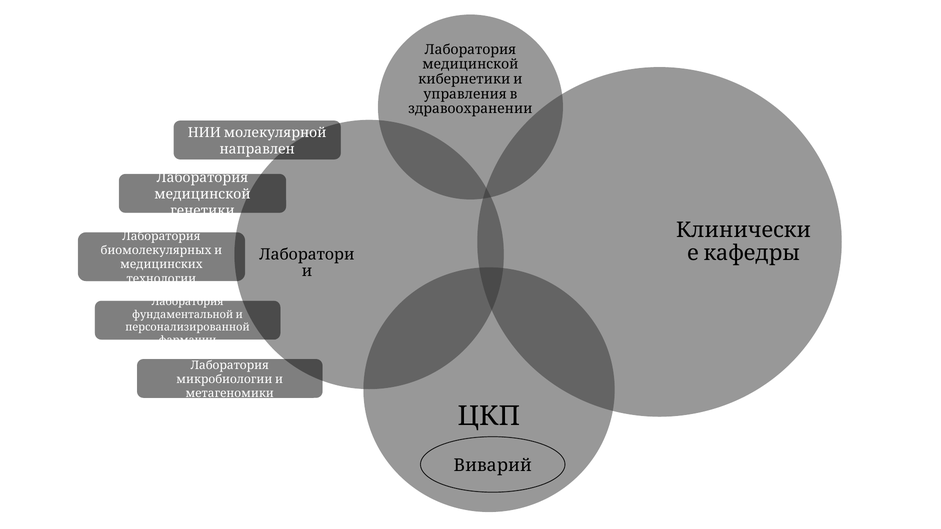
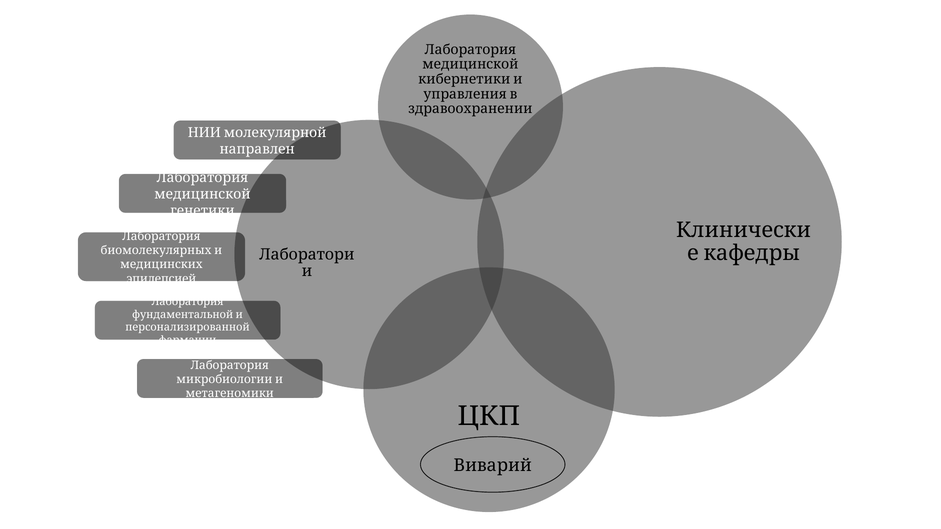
технологии: технологии -> эпилепсией
